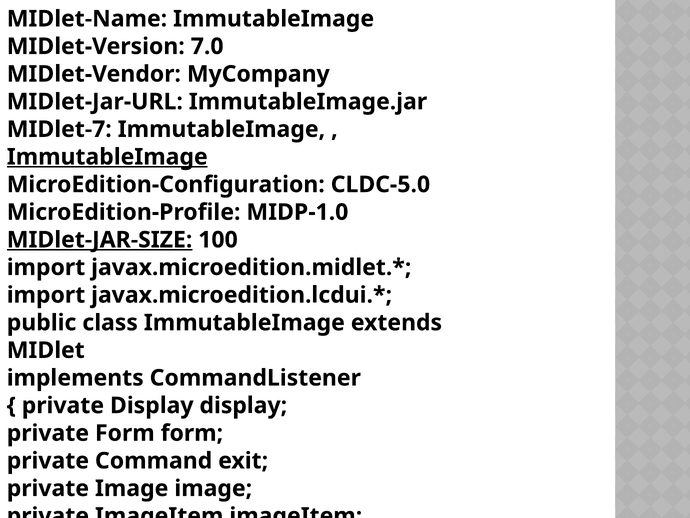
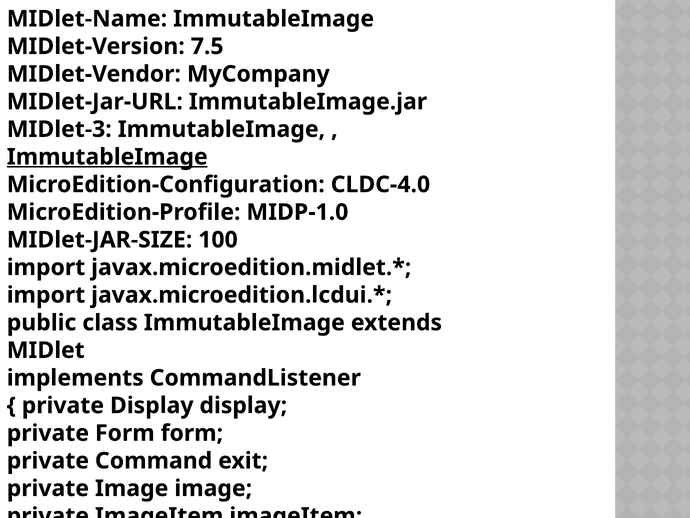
7.0: 7.0 -> 7.5
MIDlet-7: MIDlet-7 -> MIDlet-3
CLDC-5.0: CLDC-5.0 -> CLDC-4.0
MIDlet-JAR-SIZE underline: present -> none
